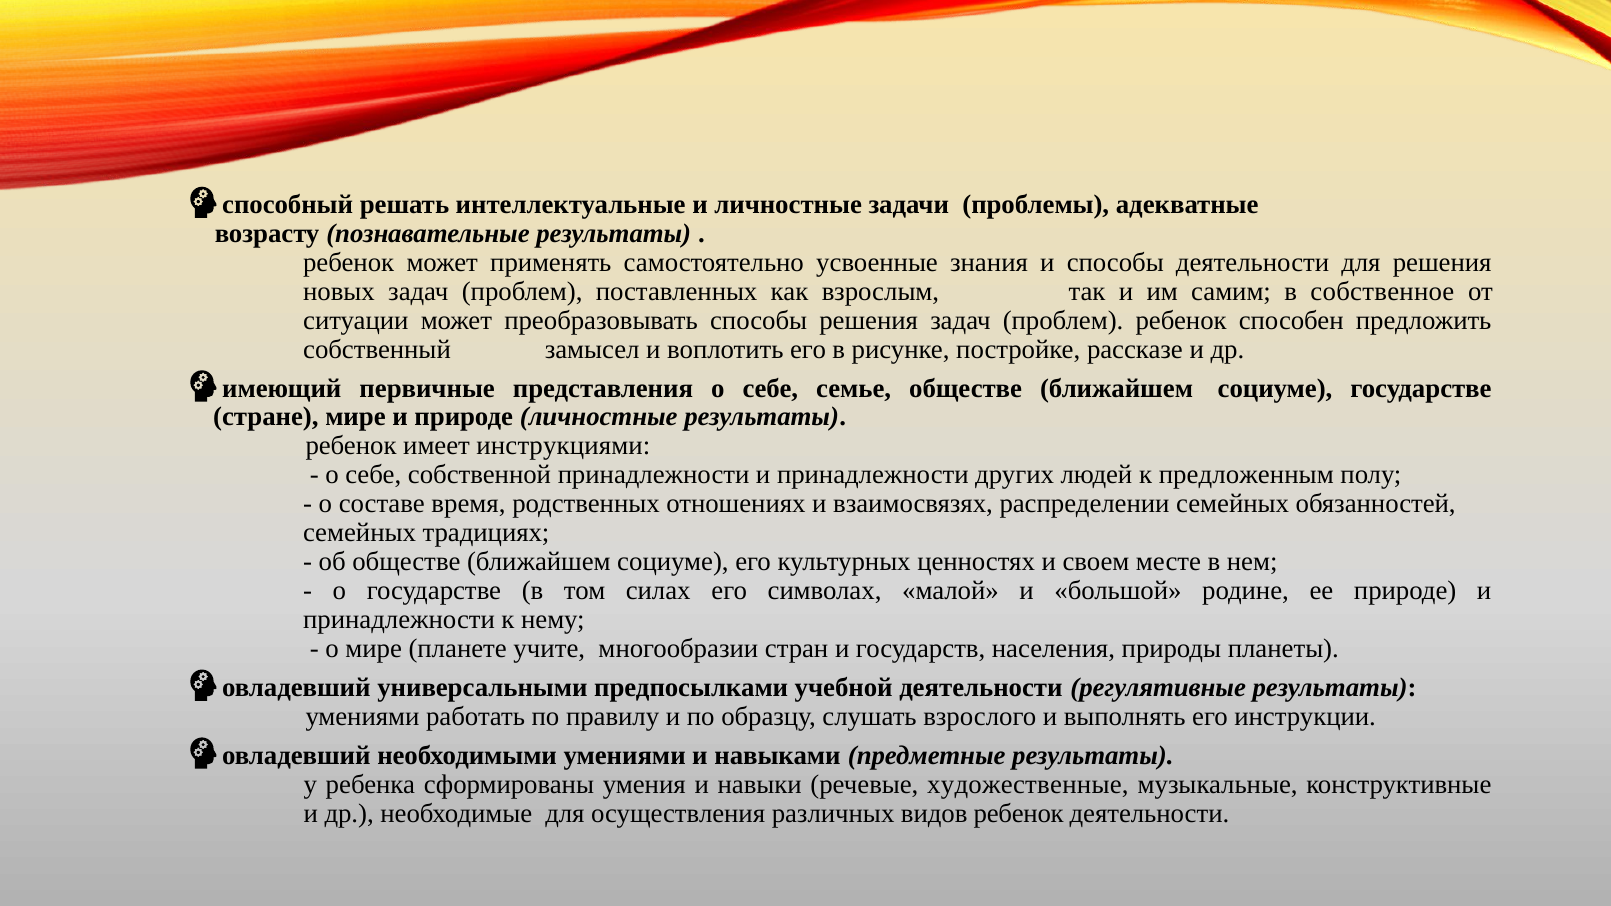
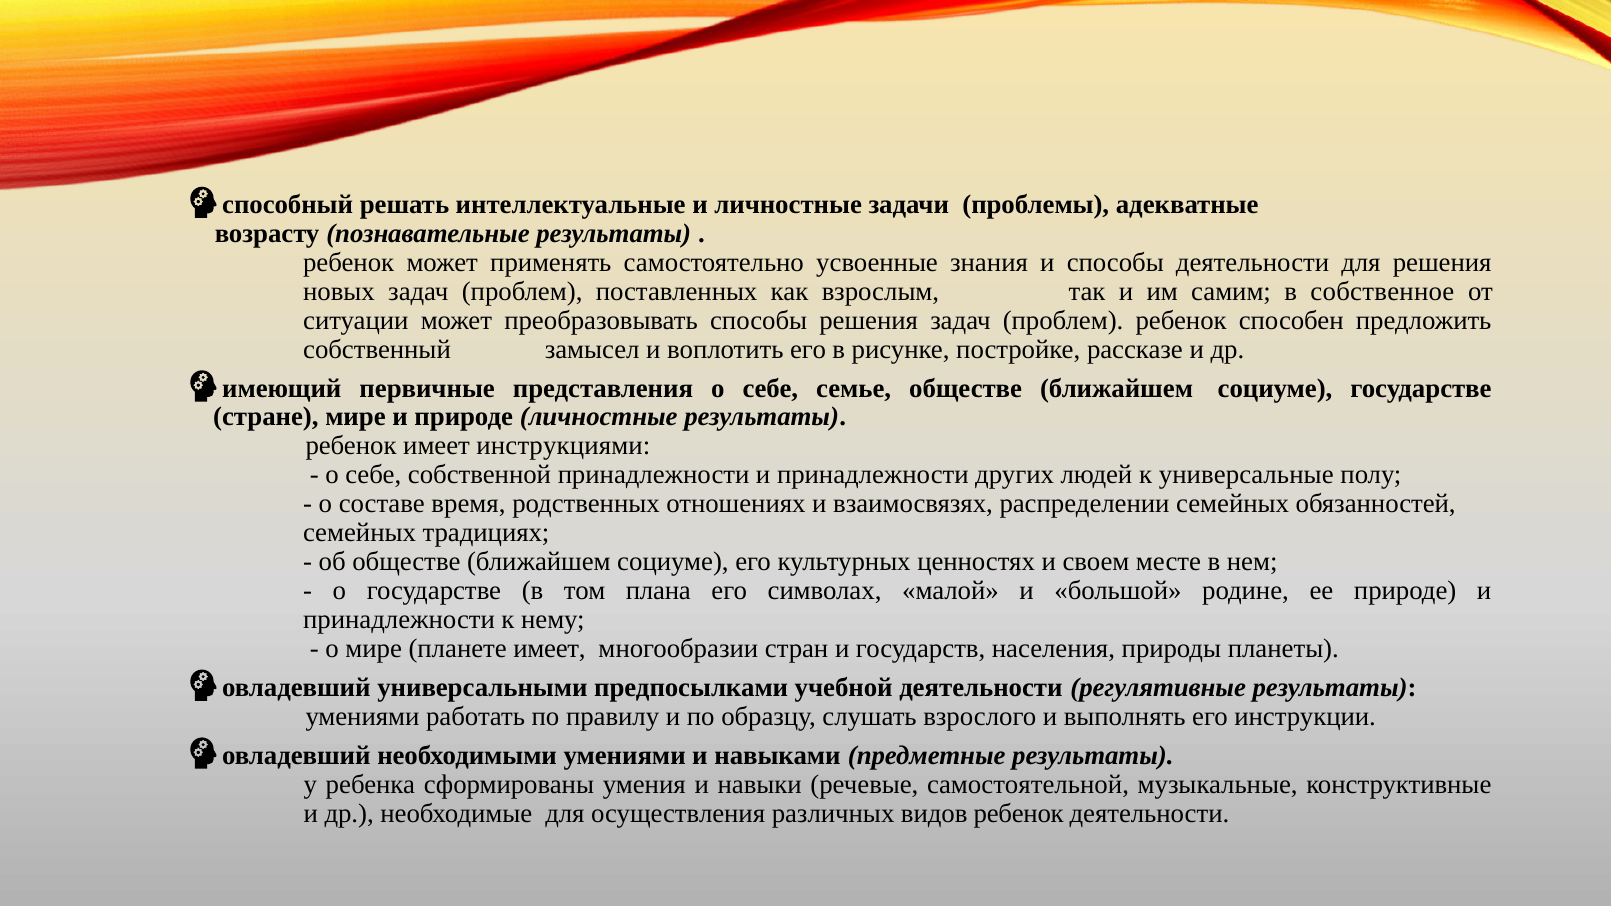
предложенным: предложенным -> универсальные
силах: силах -> плана
планете учите: учите -> имеет
художественные: художественные -> самостоятельной
